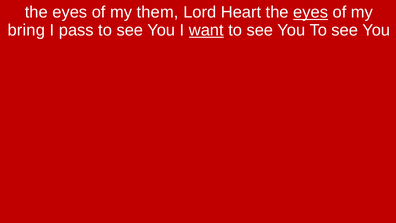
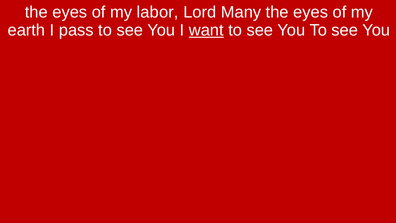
them: them -> labor
Heart: Heart -> Many
eyes at (311, 12) underline: present -> none
bring: bring -> earth
